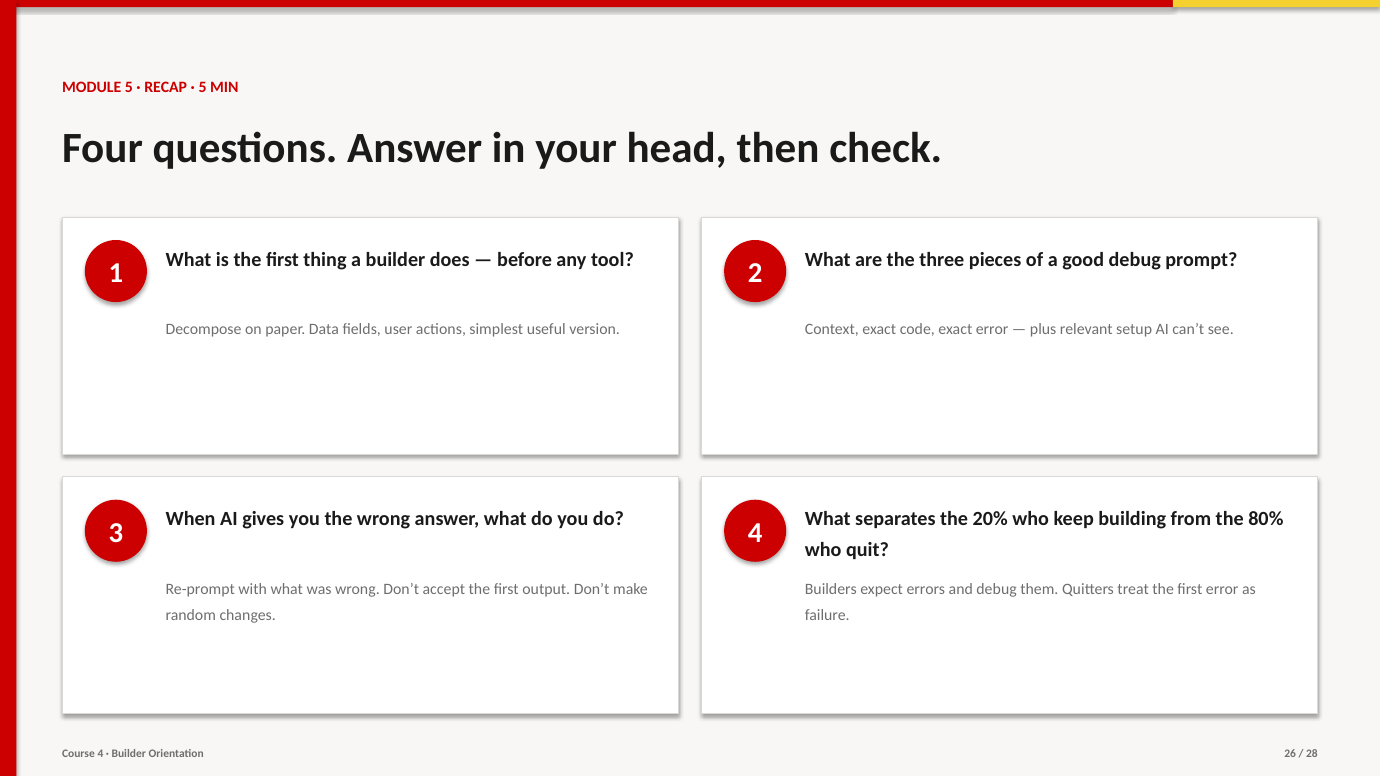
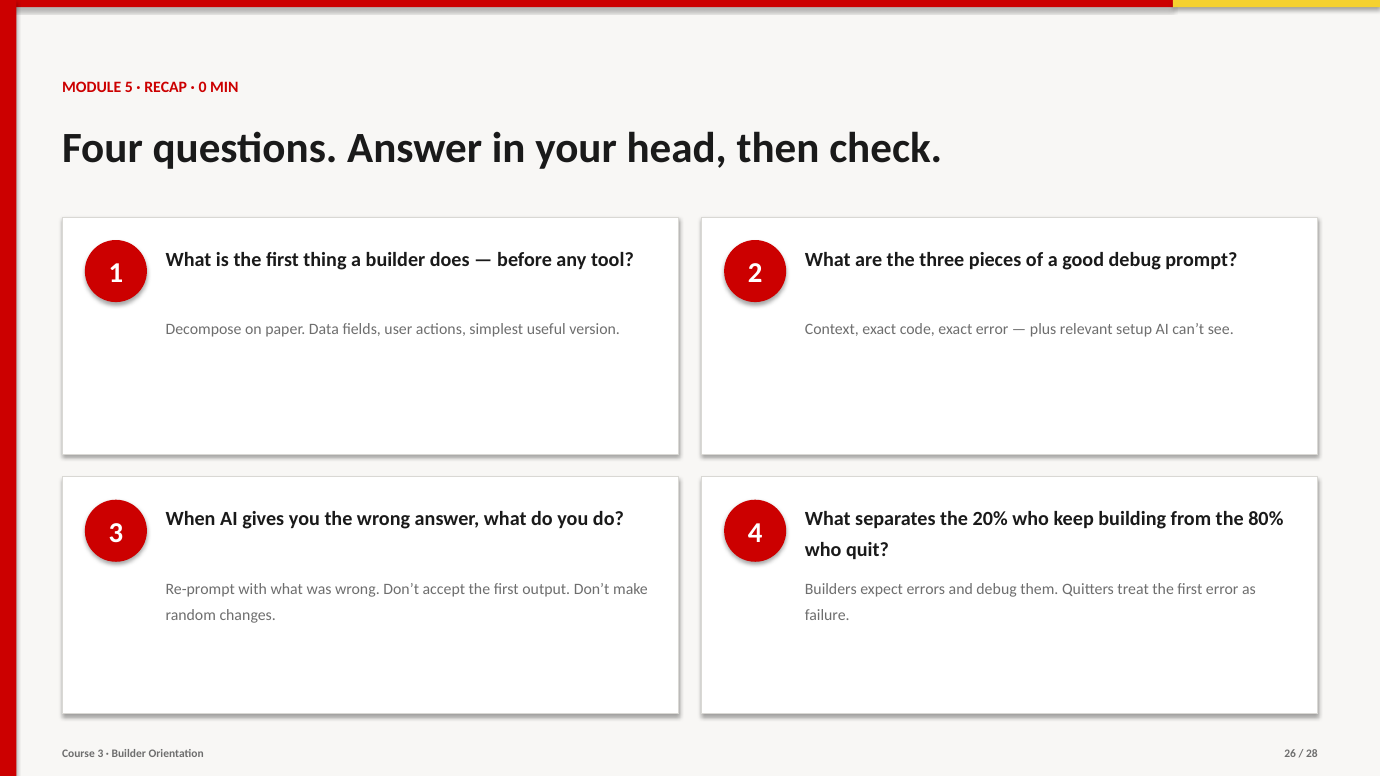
5 at (203, 87): 5 -> 0
Course 4: 4 -> 3
